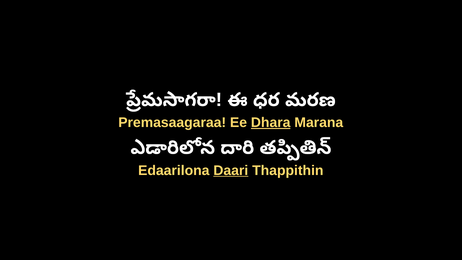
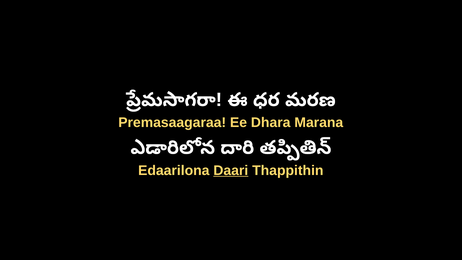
Dhara underline: present -> none
